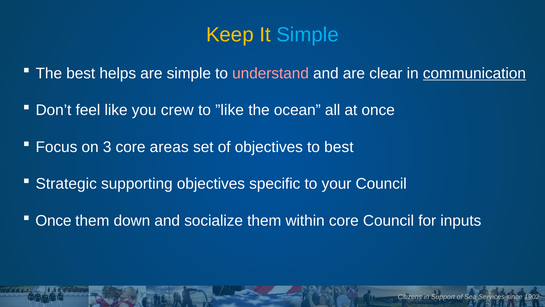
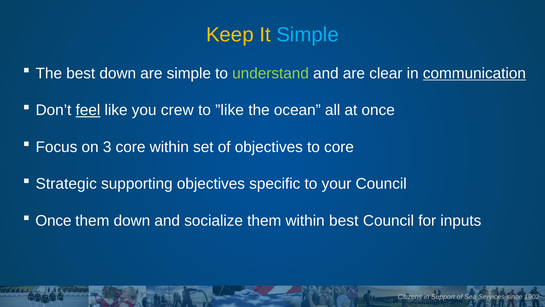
best helps: helps -> down
understand colour: pink -> light green
feel underline: none -> present
core areas: areas -> within
to best: best -> core
within core: core -> best
